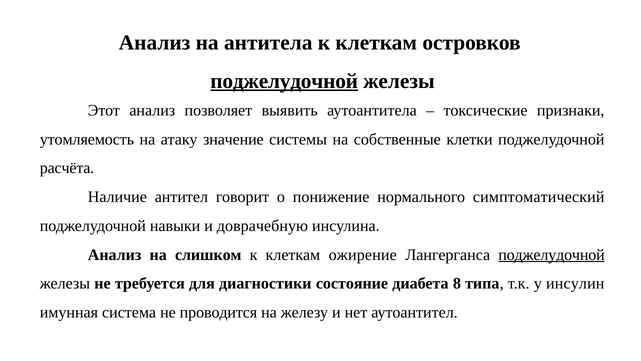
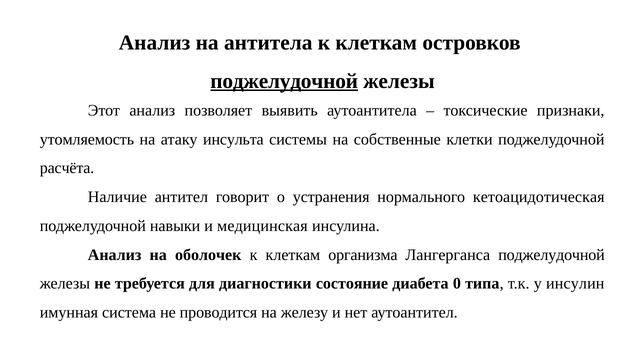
значение: значение -> инсульта
понижение: понижение -> устранения
симптоматический: симптоматический -> кетоацидотическая
доврачебную: доврачебную -> медицинская
слишком: слишком -> оболочек
ожирение: ожирение -> организма
поджелудочной at (552, 254) underline: present -> none
8: 8 -> 0
